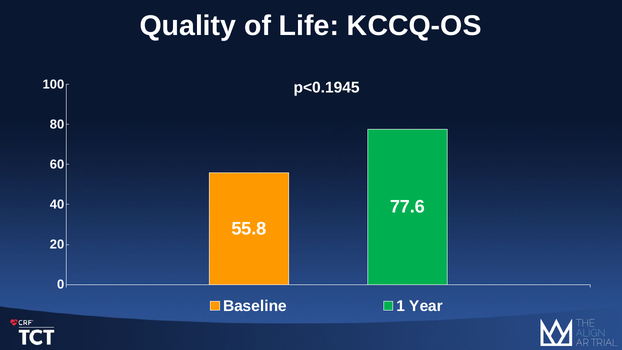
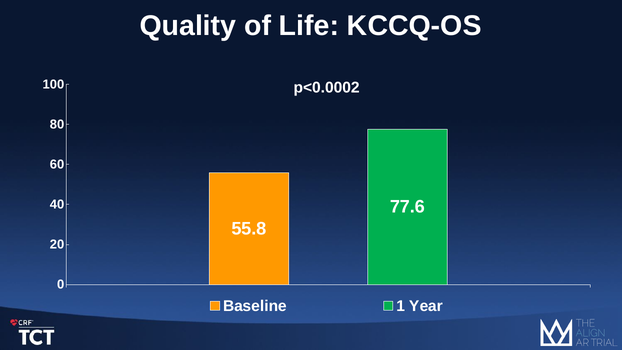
p<0.1945: p<0.1945 -> p<0.0002
